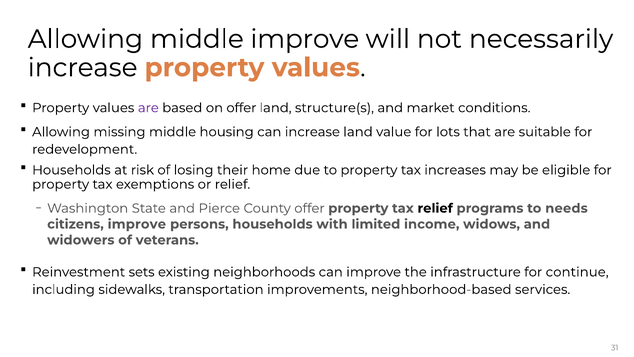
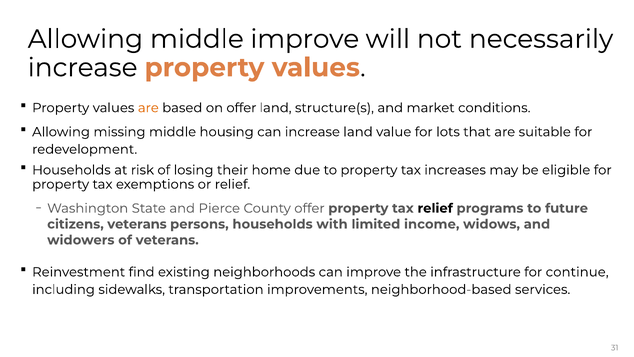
are at (148, 108) colour: purple -> orange
needs: needs -> future
citizens improve: improve -> veterans
sets: sets -> find
